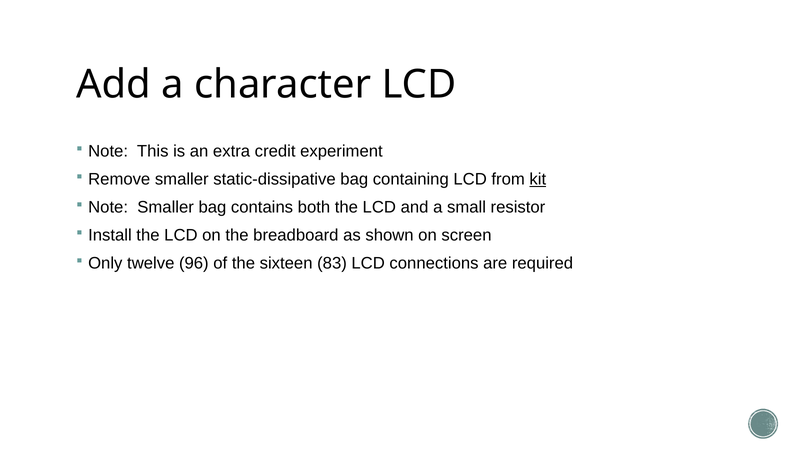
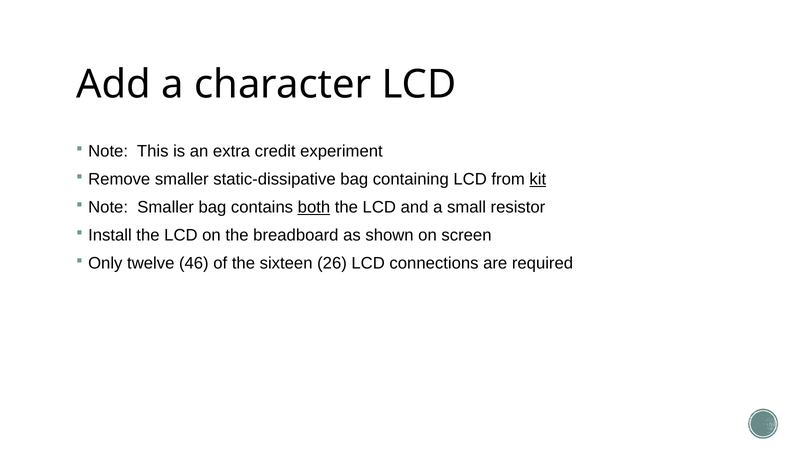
both underline: none -> present
96: 96 -> 46
83: 83 -> 26
